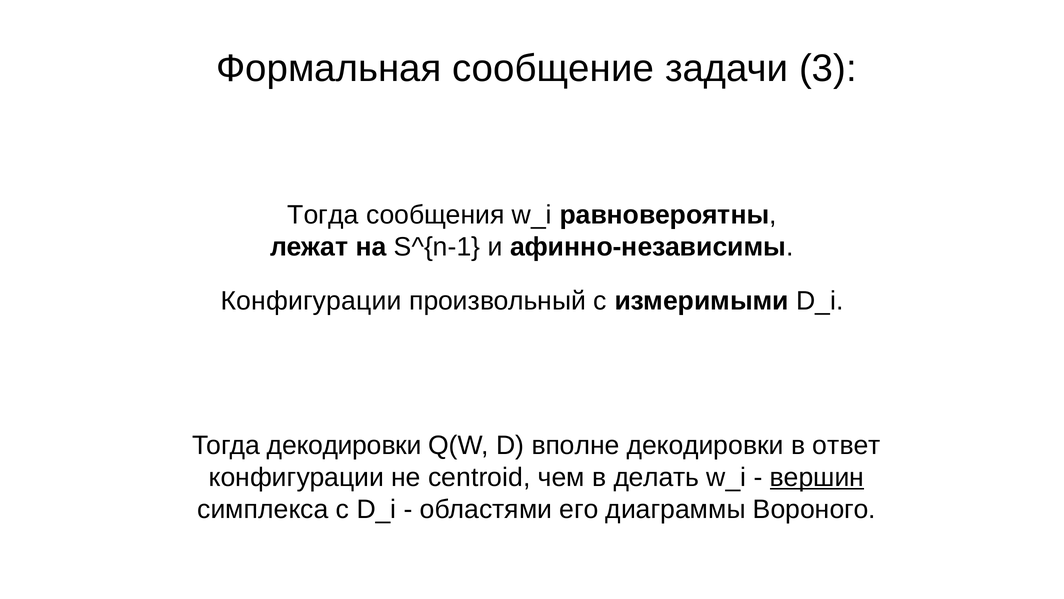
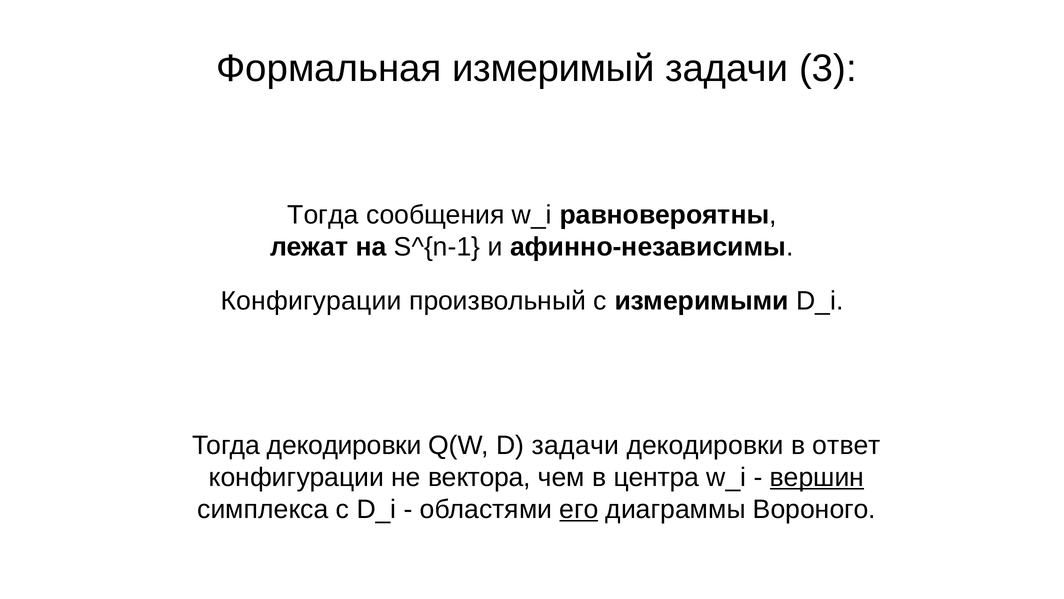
сообщение: сообщение -> измеримый
D вполне: вполне -> задачи
centroid: centroid -> вектора
делать: делать -> центра
его underline: none -> present
